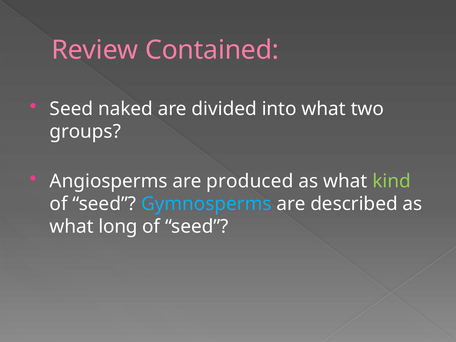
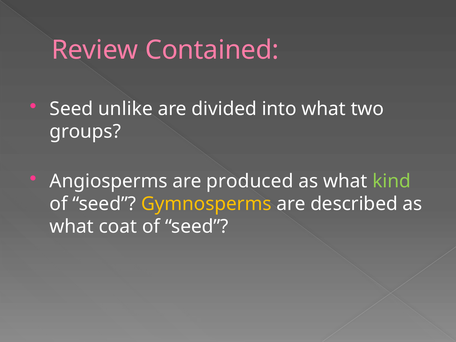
naked: naked -> unlike
Gymnosperms colour: light blue -> yellow
long: long -> coat
